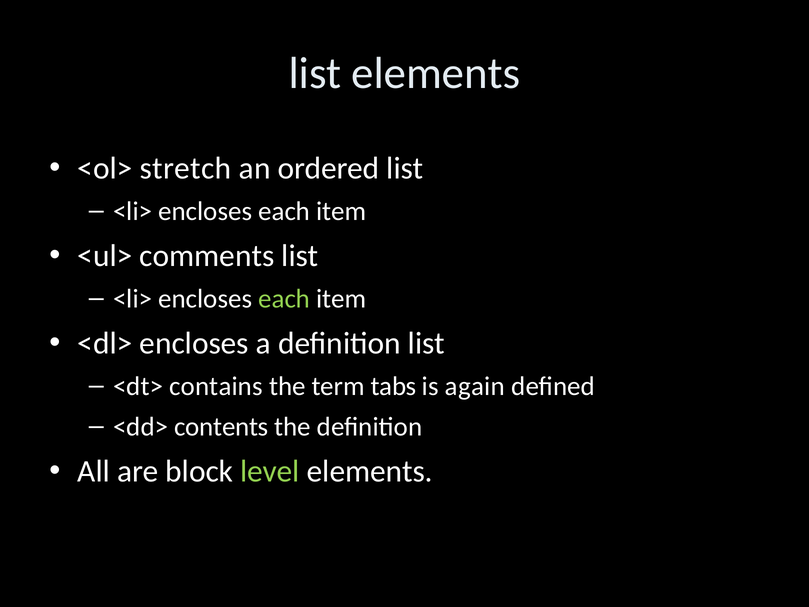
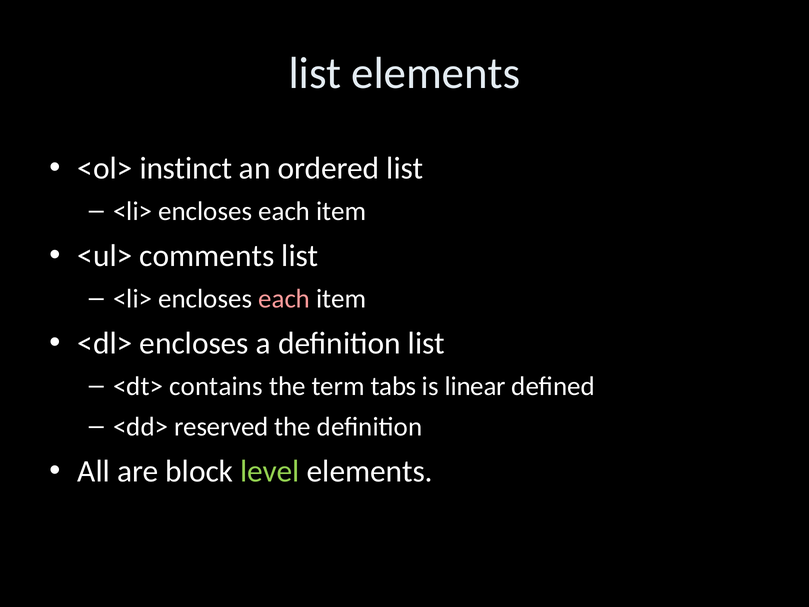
stretch: stretch -> instinct
each at (284, 299) colour: light green -> pink
again: again -> linear
contents: contents -> reserved
